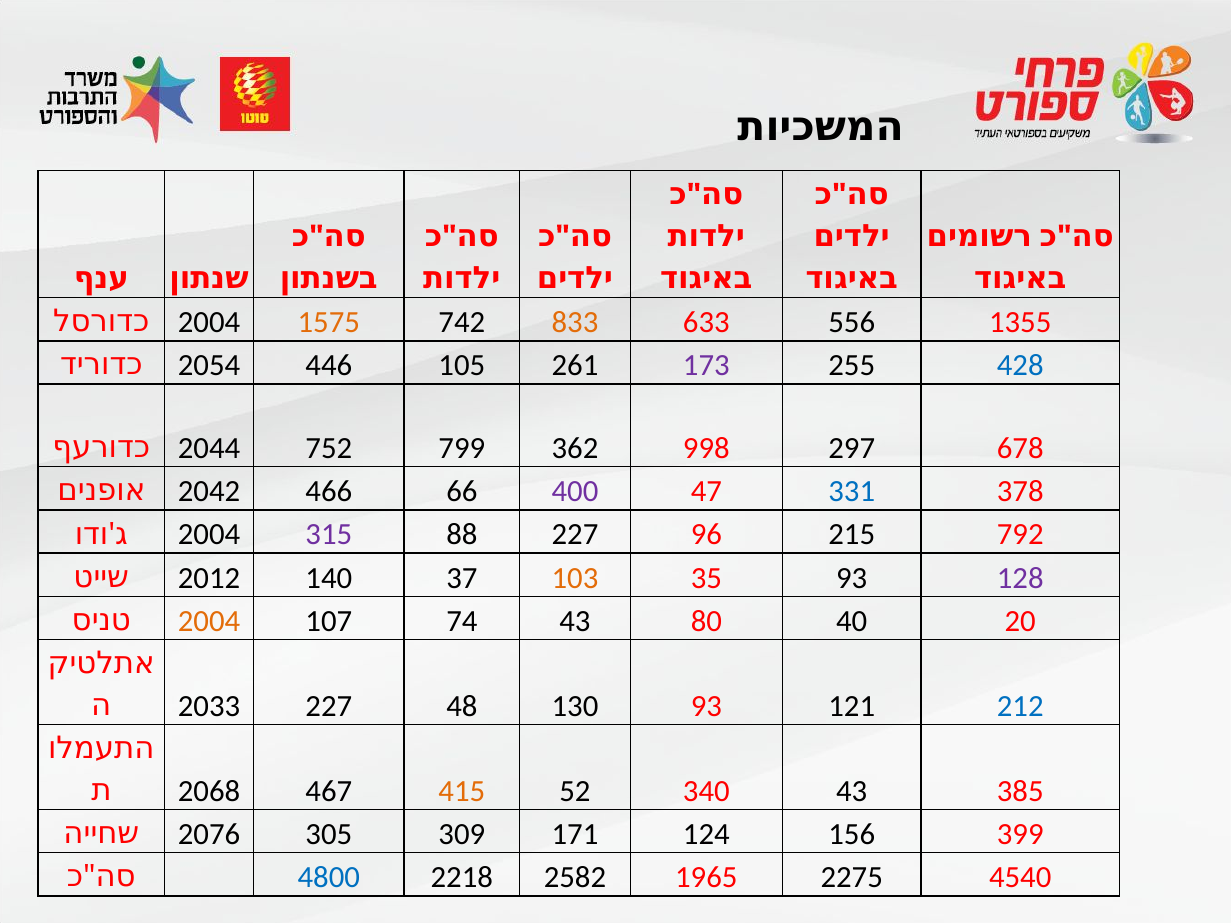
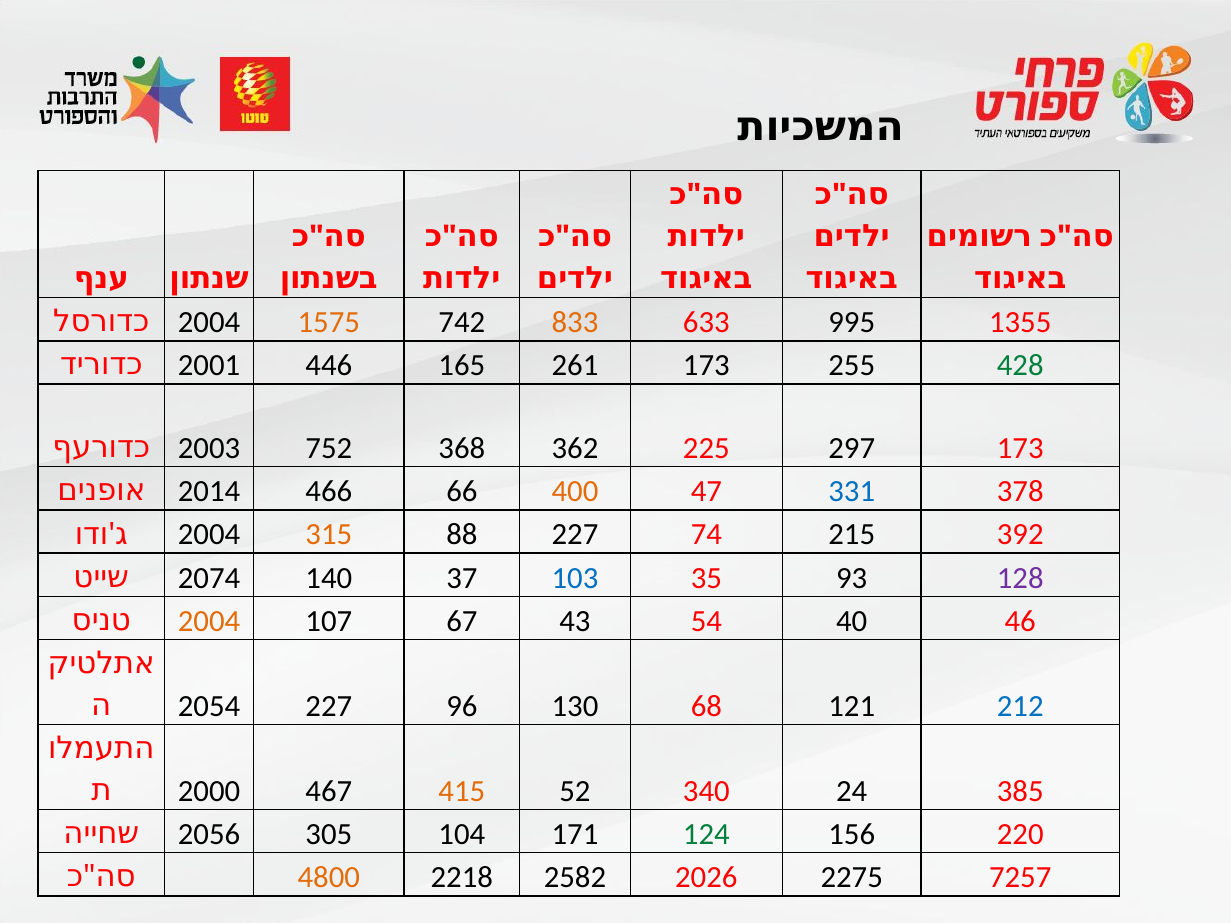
556: 556 -> 995
2054: 2054 -> 2001
105: 105 -> 165
173 at (706, 366) colour: purple -> black
428 colour: blue -> green
2044: 2044 -> 2003
799: 799 -> 368
998: 998 -> 225
297 678: 678 -> 173
2042: 2042 -> 2014
400 colour: purple -> orange
315 colour: purple -> orange
96: 96 -> 74
792: 792 -> 392
2012: 2012 -> 2074
103 colour: orange -> blue
74: 74 -> 67
80: 80 -> 54
20: 20 -> 46
2033: 2033 -> 2054
48: 48 -> 96
130 93: 93 -> 68
2068: 2068 -> 2000
340 43: 43 -> 24
2076: 2076 -> 2056
309: 309 -> 104
124 colour: black -> green
399: 399 -> 220
4800 colour: blue -> orange
1965: 1965 -> 2026
4540: 4540 -> 7257
